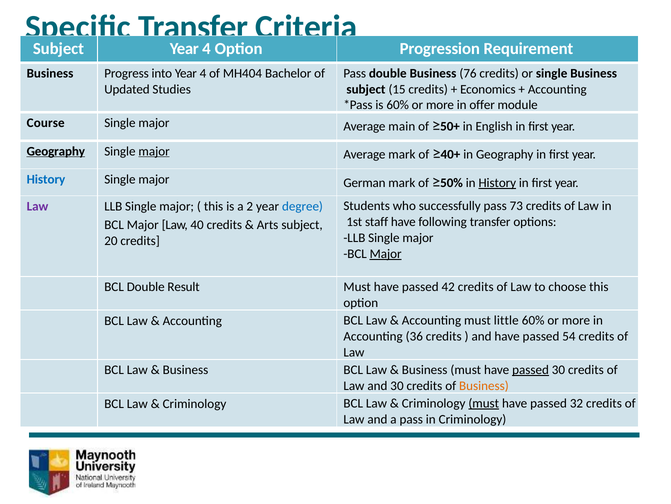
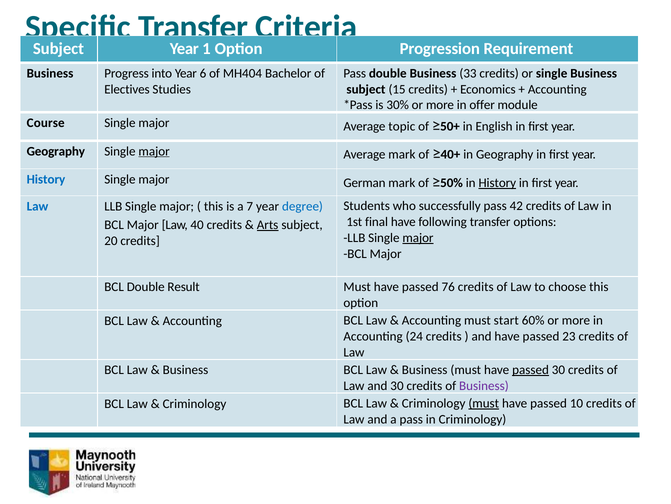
Subject Year 4: 4 -> 1
into Year 4: 4 -> 6
76: 76 -> 33
Updated: Updated -> Electives
is 60%: 60% -> 30%
main: main -> topic
Geography at (56, 151) underline: present -> none
73: 73 -> 42
Law at (37, 206) colour: purple -> blue
2: 2 -> 7
staff: staff -> final
Arts underline: none -> present
major at (418, 237) underline: none -> present
Major at (386, 253) underline: present -> none
42: 42 -> 76
little: little -> start
36: 36 -> 24
54: 54 -> 23
Business at (484, 385) colour: orange -> purple
32: 32 -> 10
